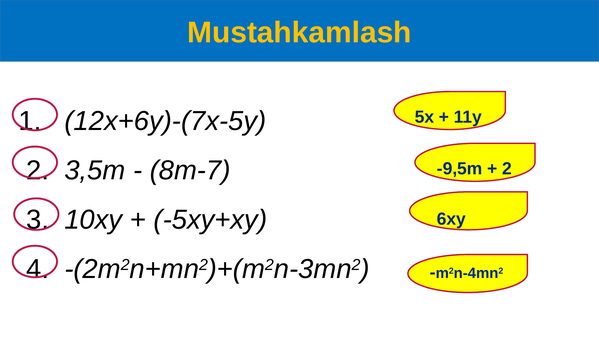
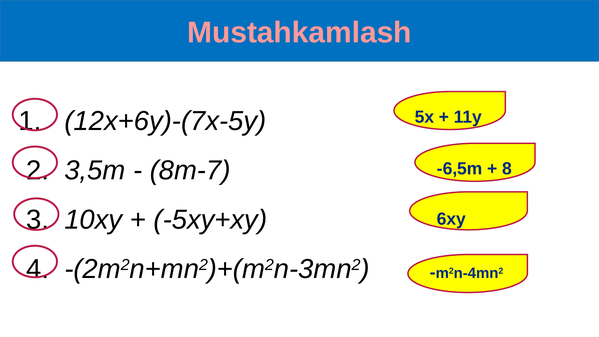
Mustahkamlash colour: yellow -> pink
-9,5m: -9,5m -> -6,5m
2 at (507, 169): 2 -> 8
